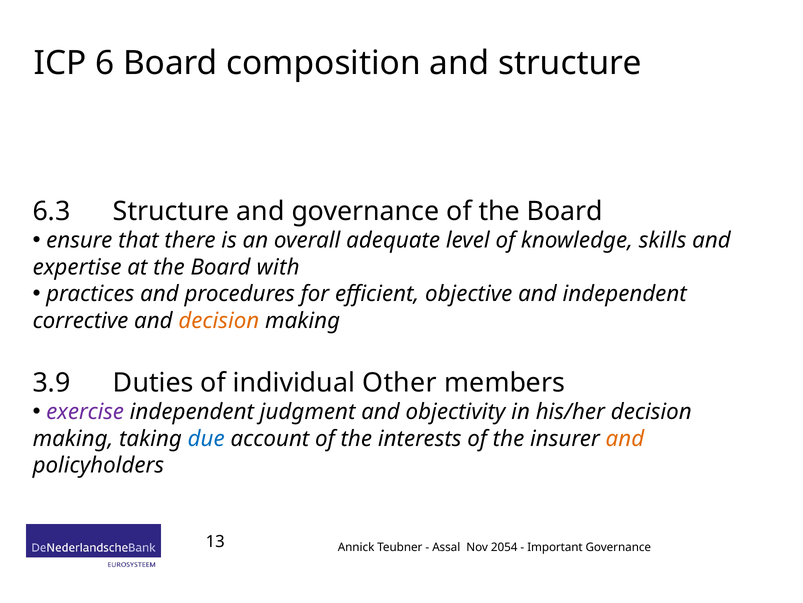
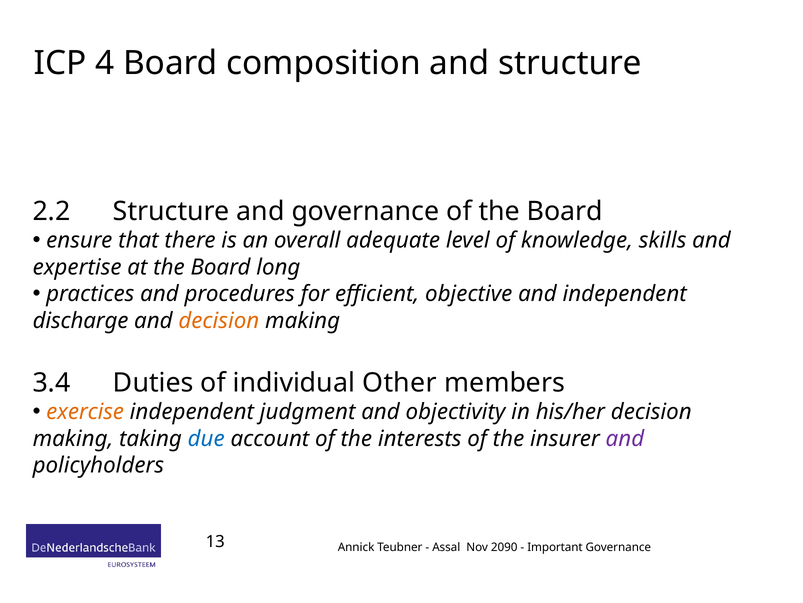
6: 6 -> 4
6.3: 6.3 -> 2.2
with: with -> long
corrective: corrective -> discharge
3.9: 3.9 -> 3.4
exercise colour: purple -> orange
and at (625, 438) colour: orange -> purple
2054: 2054 -> 2090
